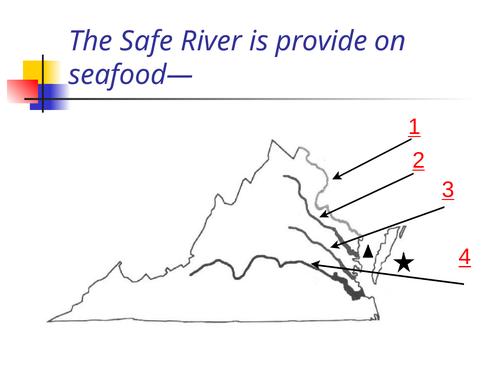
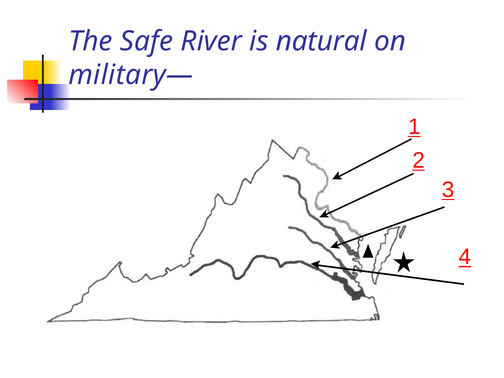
provide: provide -> natural
seafood—: seafood— -> military—
